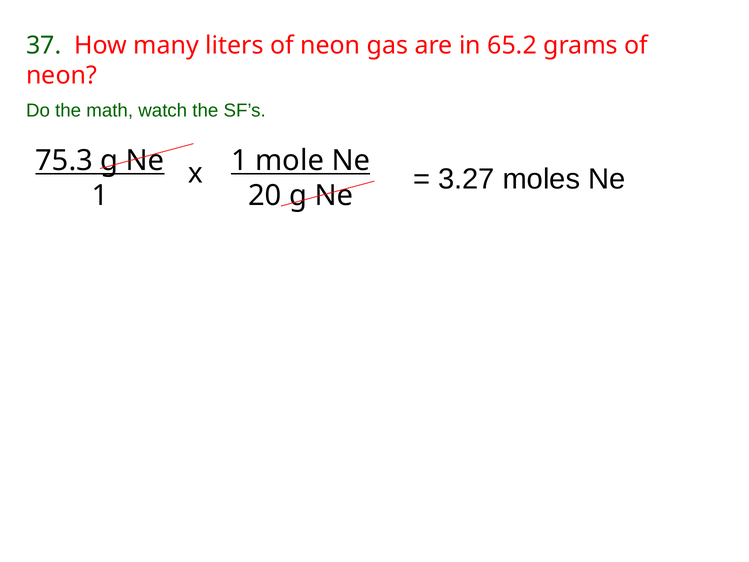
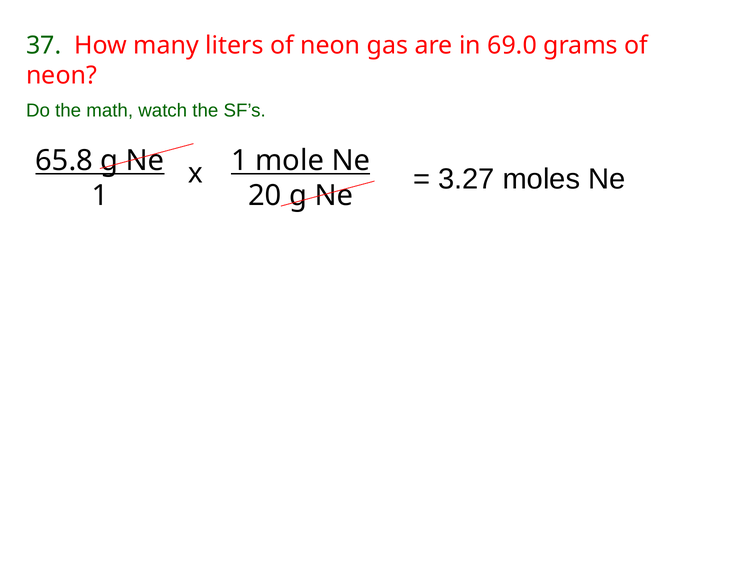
65.2: 65.2 -> 69.0
75.3: 75.3 -> 65.8
